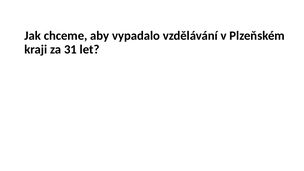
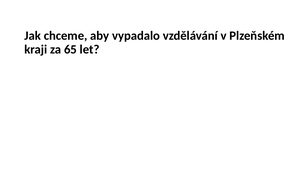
31: 31 -> 65
